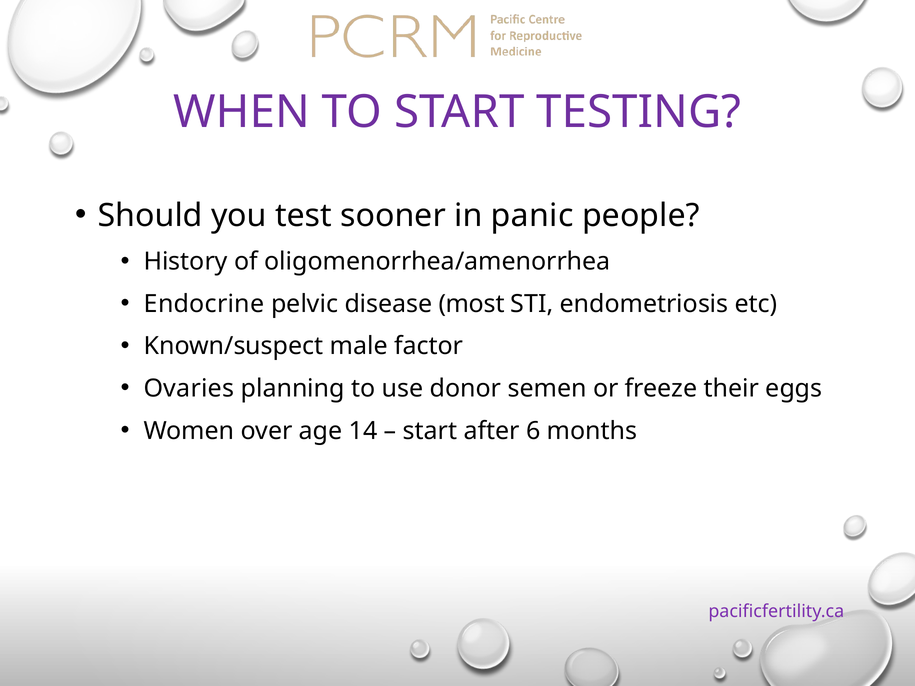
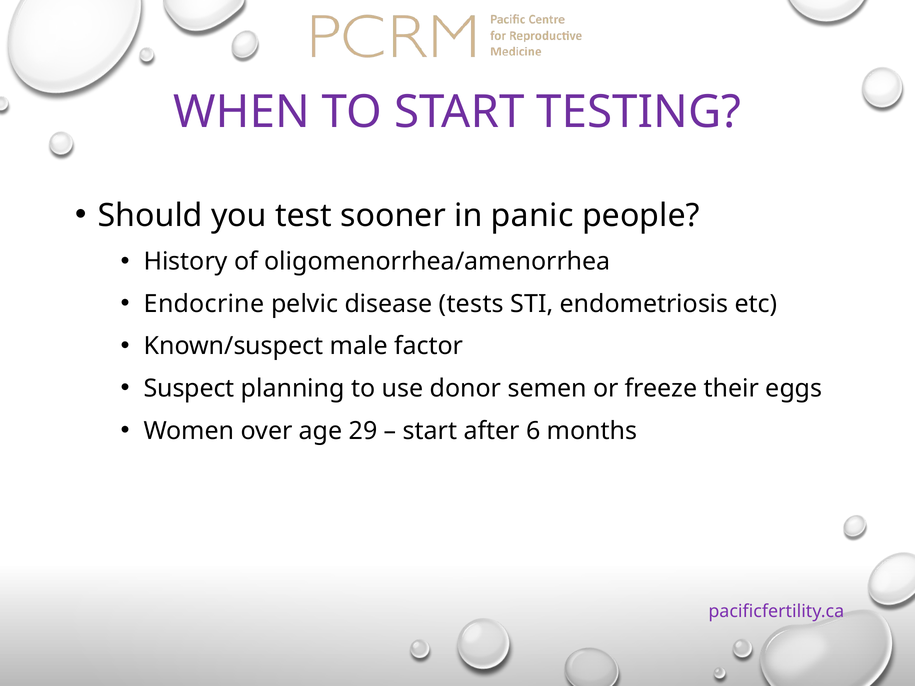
most: most -> tests
Ovaries: Ovaries -> Suspect
14: 14 -> 29
